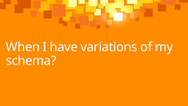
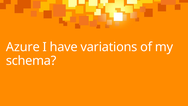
When: When -> Azure
